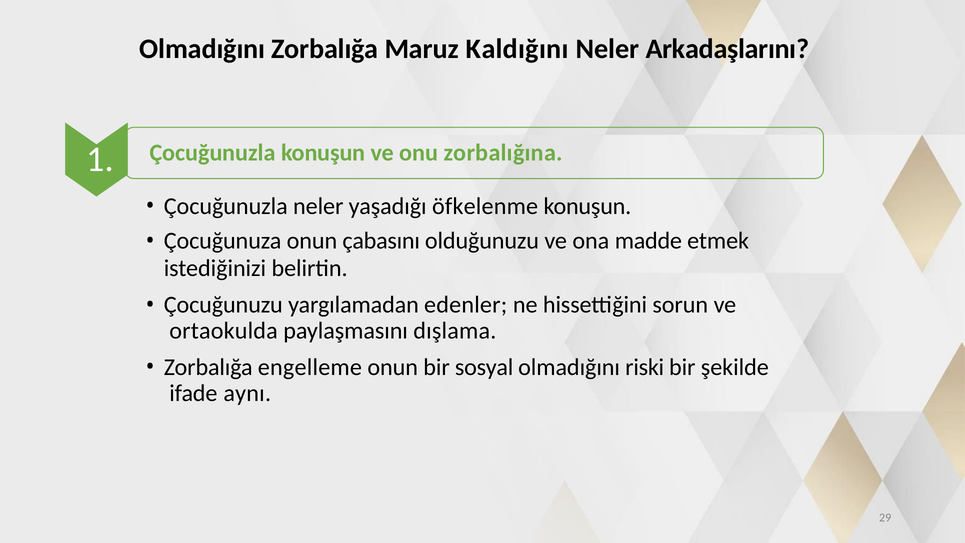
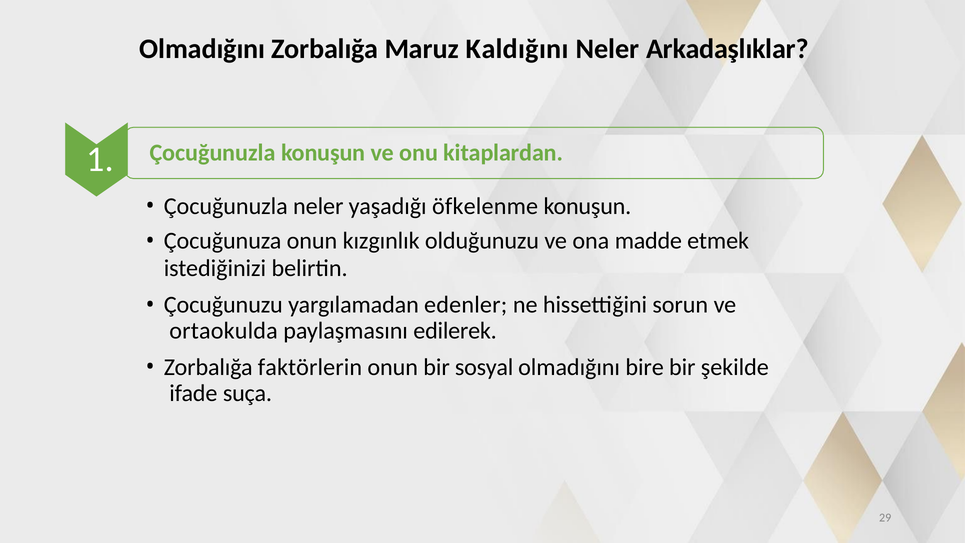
Arkadaşlarını: Arkadaşlarını -> Arkadaşlıklar
zorbalığına: zorbalığına -> kitaplardan
çabasını: çabasını -> kızgınlık
dışlama: dışlama -> edilerek
engelleme: engelleme -> faktörlerin
riski: riski -> bire
aynı: aynı -> suça
